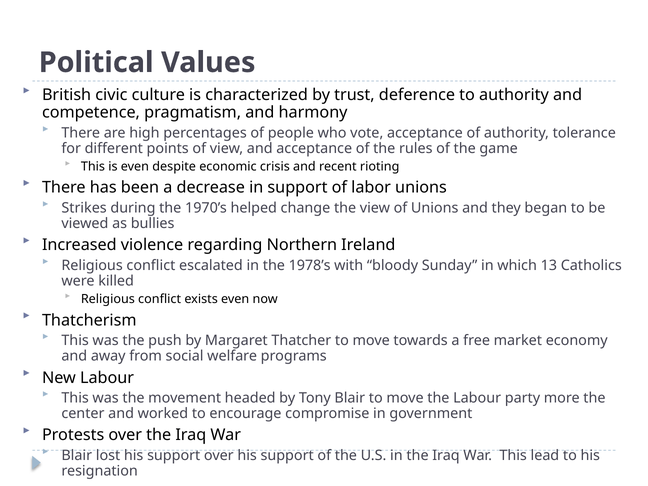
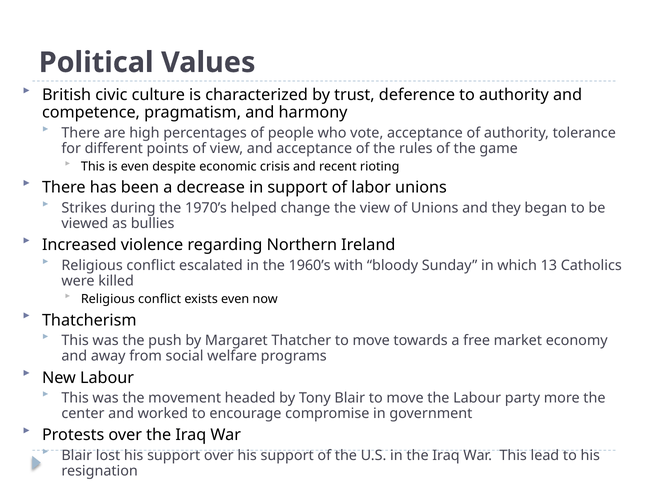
1978’s: 1978’s -> 1960’s
